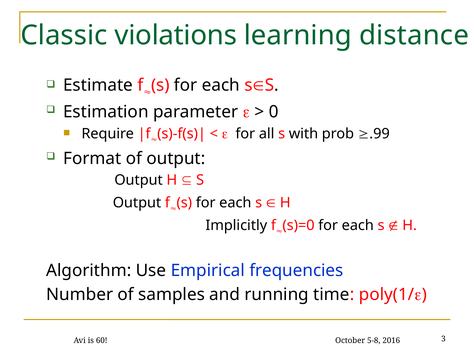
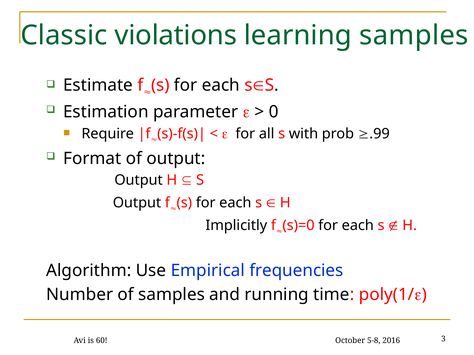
learning distance: distance -> samples
